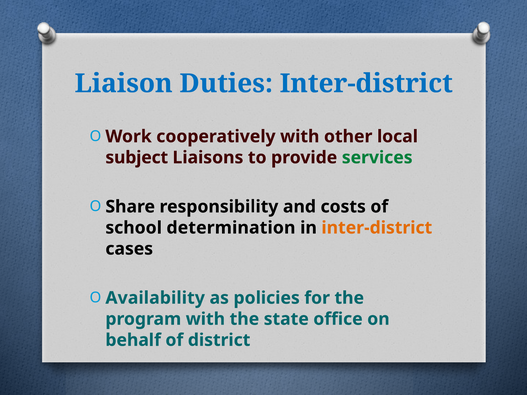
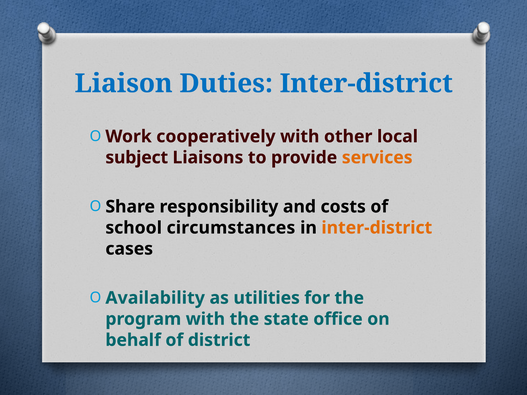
services colour: green -> orange
determination: determination -> circumstances
policies: policies -> utilities
